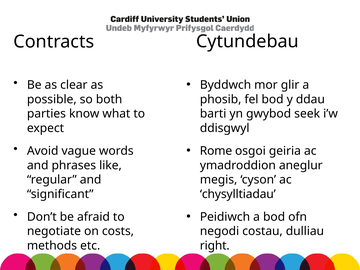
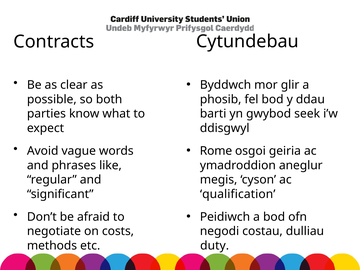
chysylltiadau: chysylltiadau -> qualification
right: right -> duty
